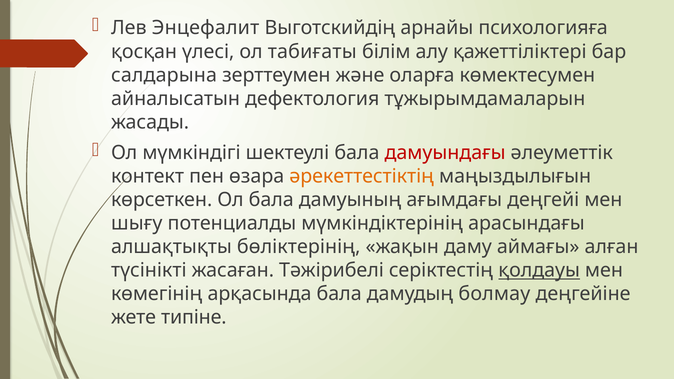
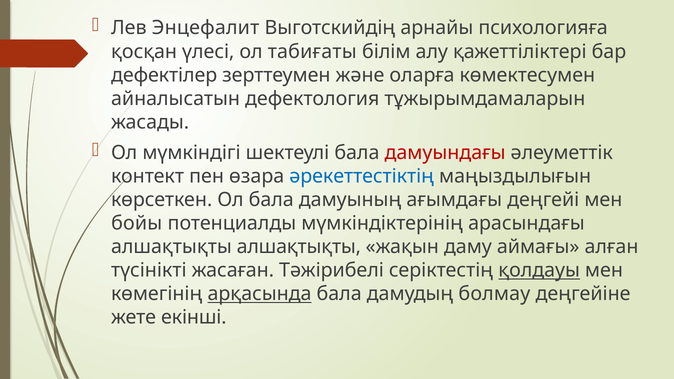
салдарына: салдарына -> дефектілер
әрекеттестіктің colour: orange -> blue
шығу: шығу -> бойы
алшақтықты бөліктерінің: бөліктерінің -> алшақтықты
арқасында underline: none -> present
типіне: типіне -> екінші
